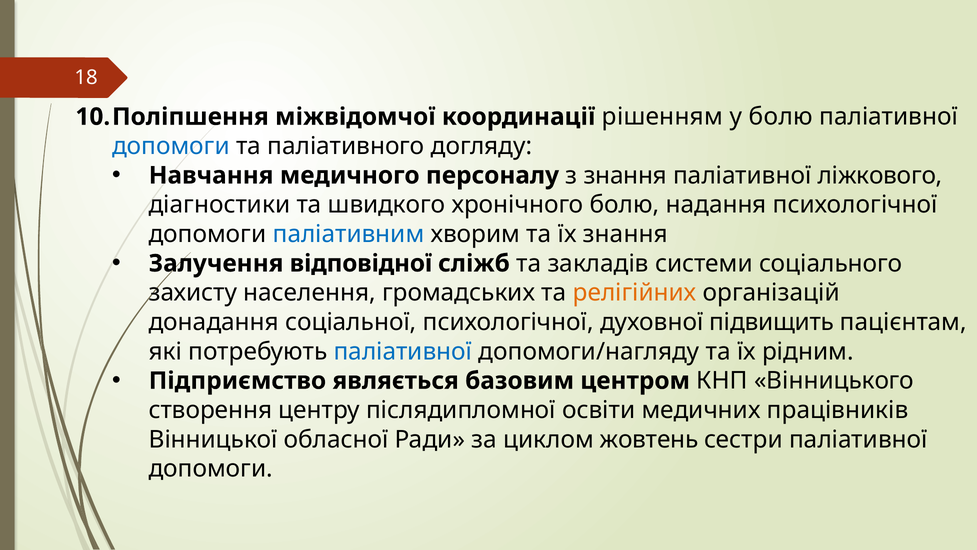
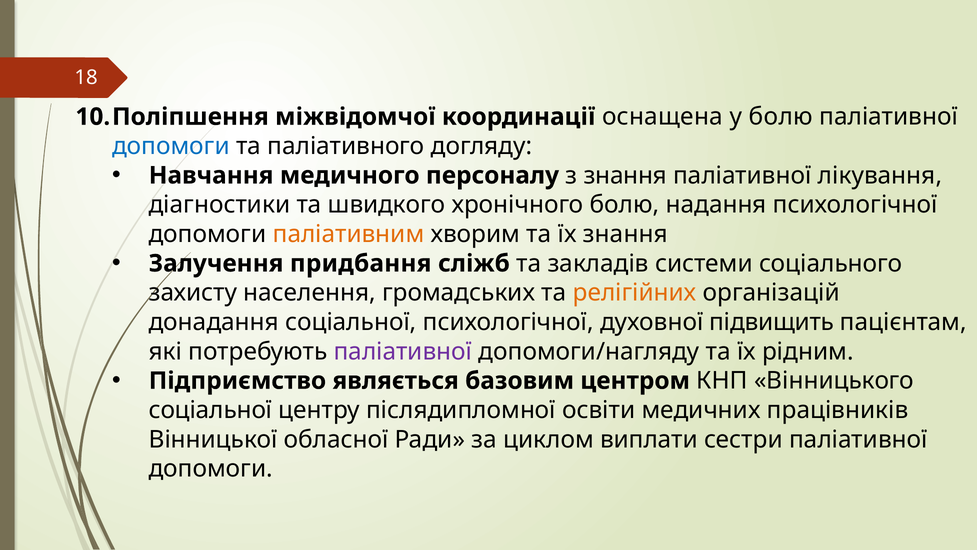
рішенням: рішенням -> оснащена
ліжкового: ліжкового -> лікування
паліативним colour: blue -> orange
відповідної: відповідної -> придбання
паліативної at (403, 351) colour: blue -> purple
створення at (210, 410): створення -> соціальної
жовтень: жовтень -> виплати
